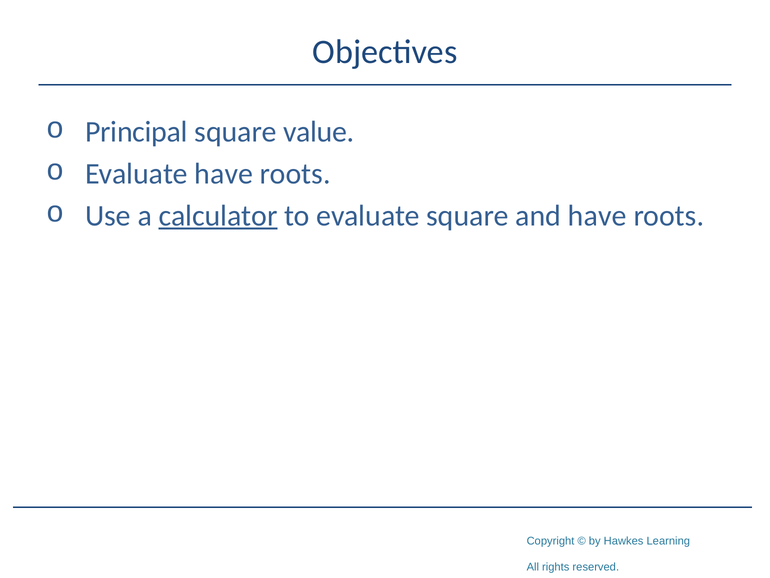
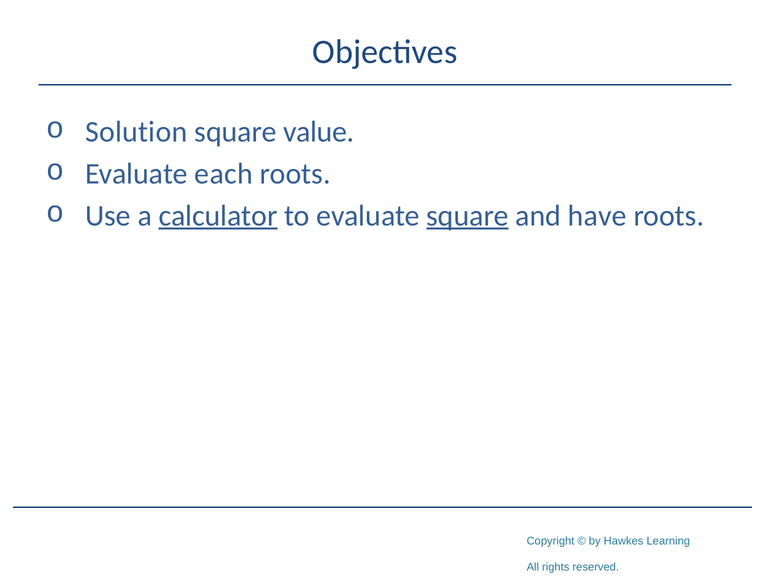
Principal: Principal -> Solution
Evaluate have: have -> each
square at (468, 216) underline: none -> present
